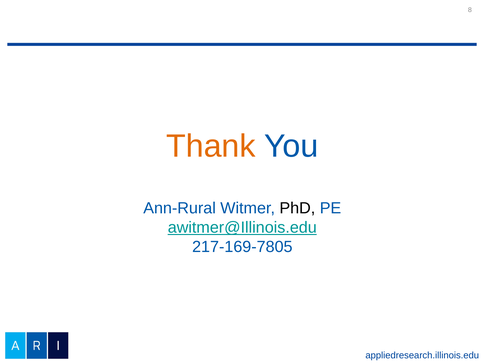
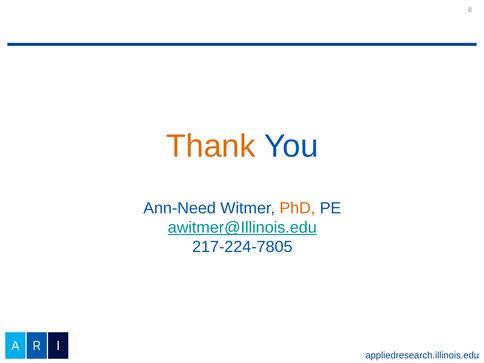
Ann-Rural: Ann-Rural -> Ann-Need
PhD colour: black -> orange
217-169-7805: 217-169-7805 -> 217-224-7805
